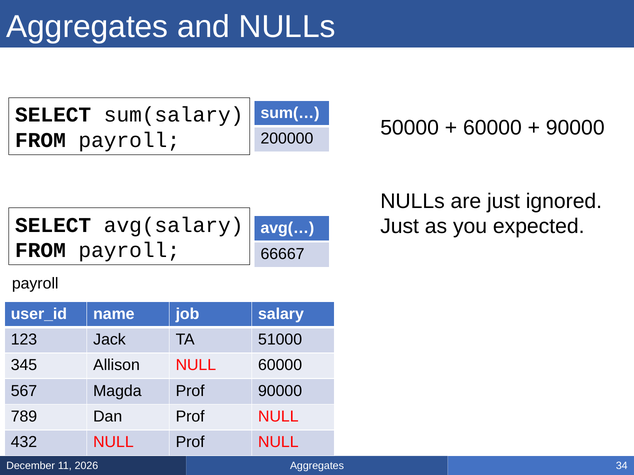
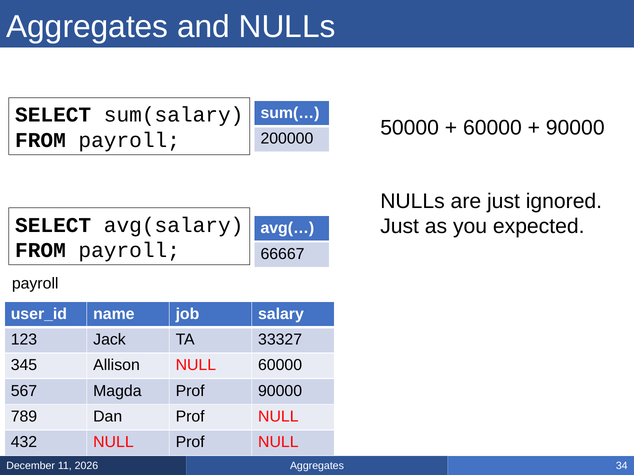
51000: 51000 -> 33327
